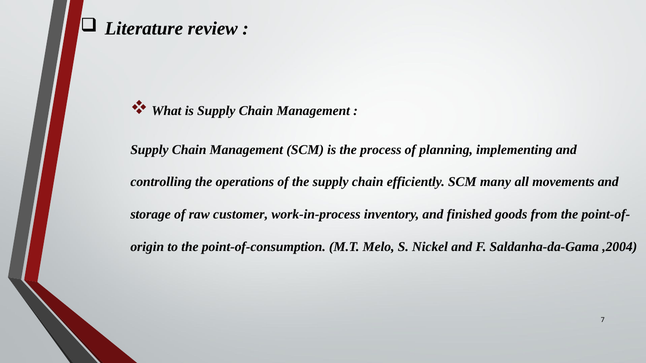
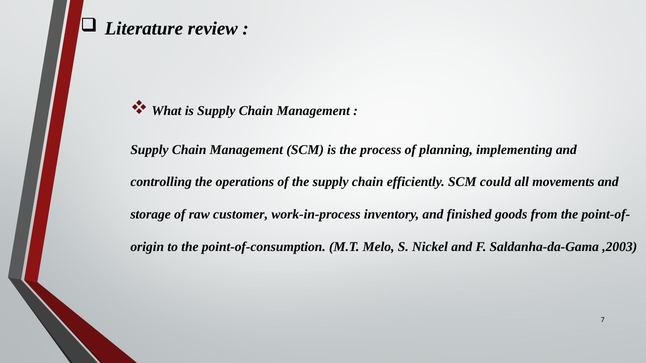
many: many -> could
,2004: ,2004 -> ,2003
